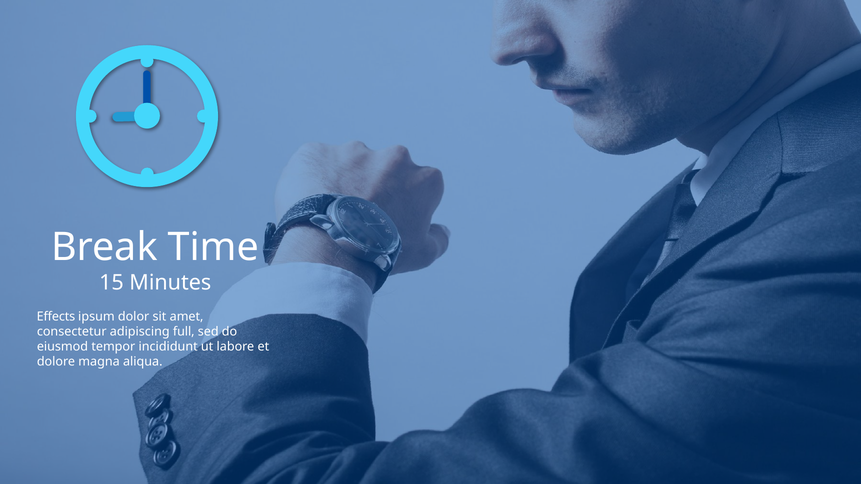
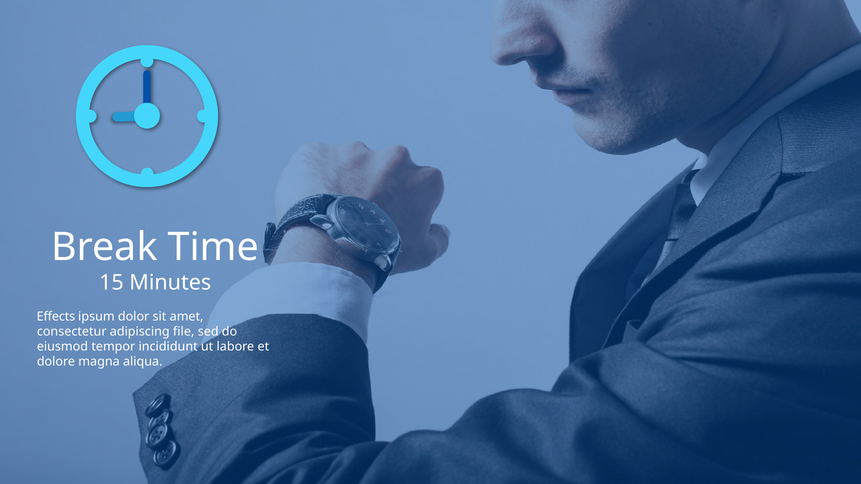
full: full -> file
